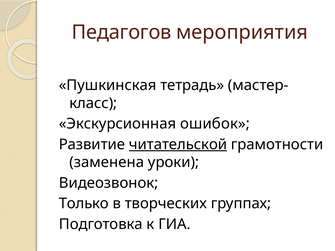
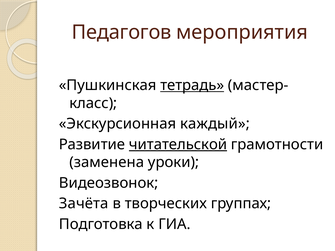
тетрадь underline: none -> present
ошибок: ошибок -> каждый
Только: Только -> Зачёта
